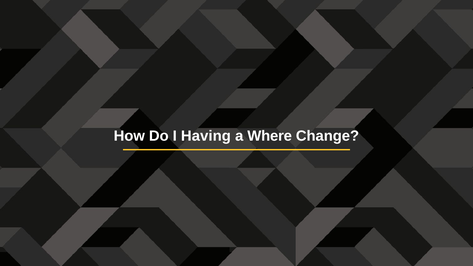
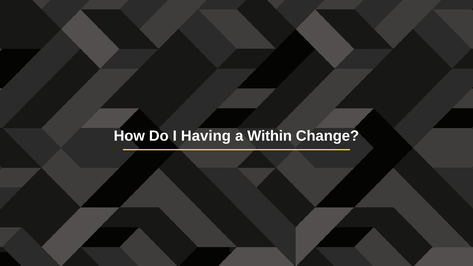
Where: Where -> Within
